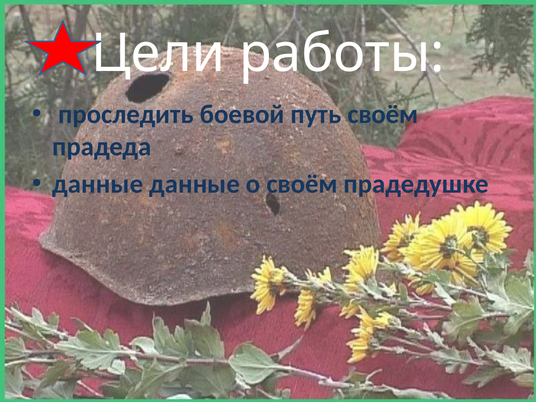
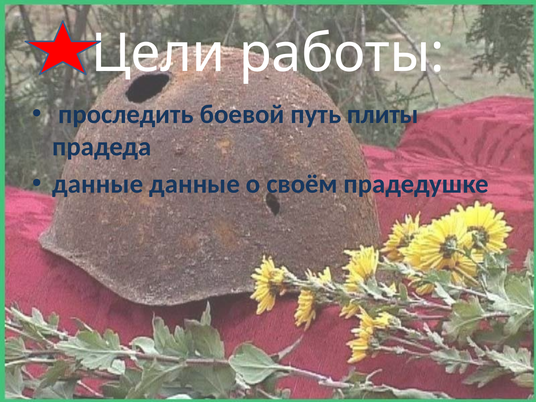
путь своём: своём -> плиты
